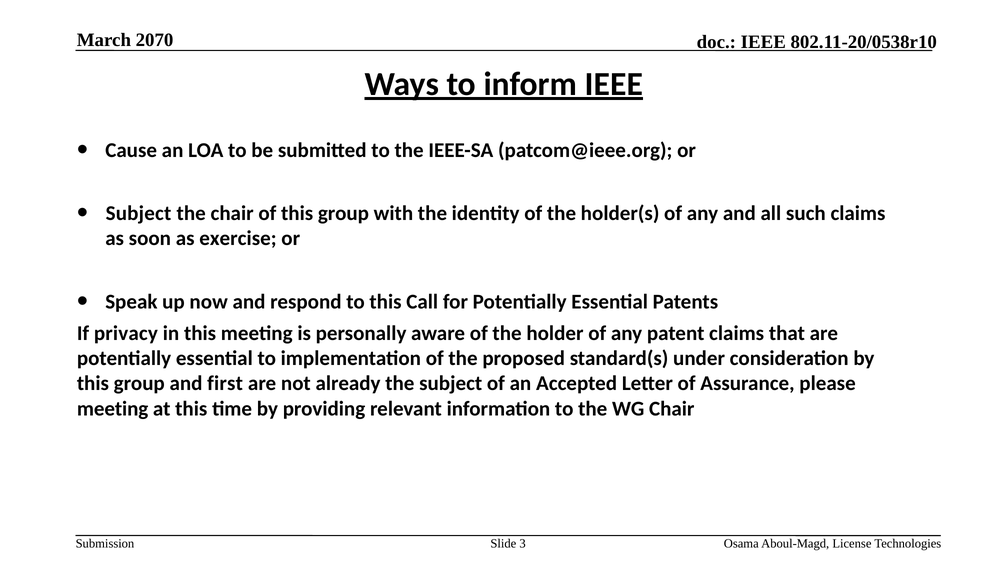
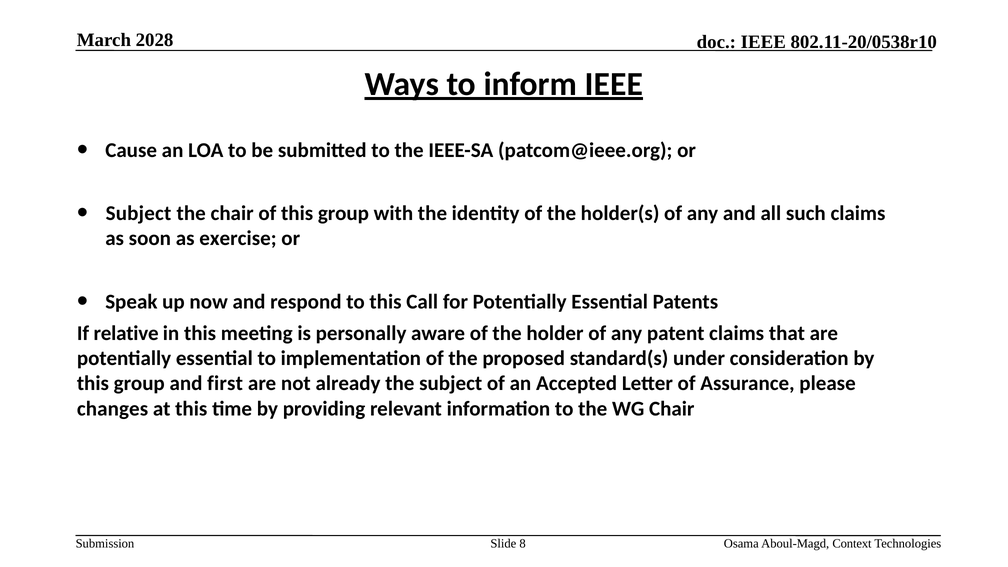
2070: 2070 -> 2028
privacy: privacy -> relative
meeting at (113, 409): meeting -> changes
3: 3 -> 8
License: License -> Context
